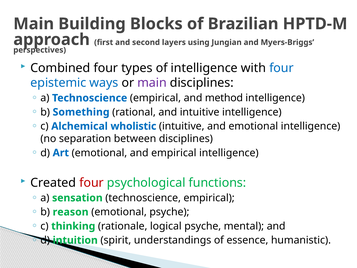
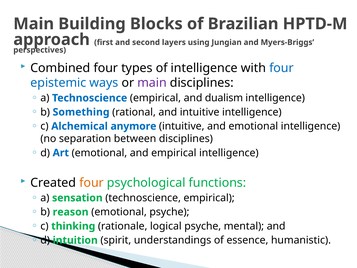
method: method -> dualism
wholistic: wholistic -> anymore
four at (92, 183) colour: red -> orange
